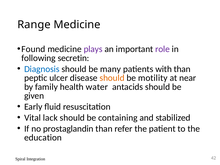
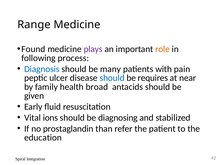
role colour: purple -> orange
secretin: secretin -> process
with than: than -> pain
should at (112, 78) colour: orange -> blue
motility: motility -> requires
water: water -> broad
lack: lack -> ions
containing: containing -> diagnosing
